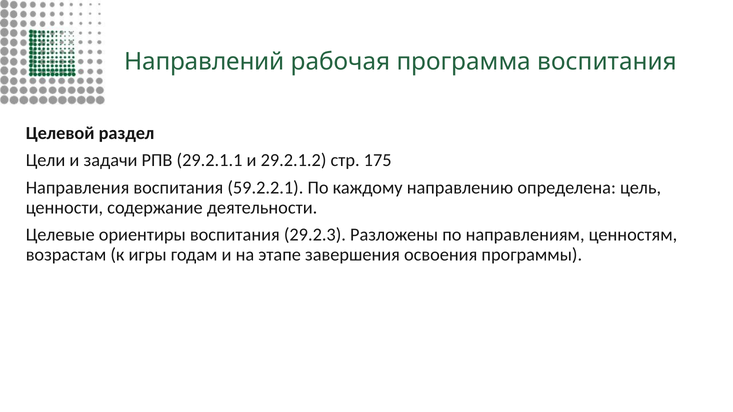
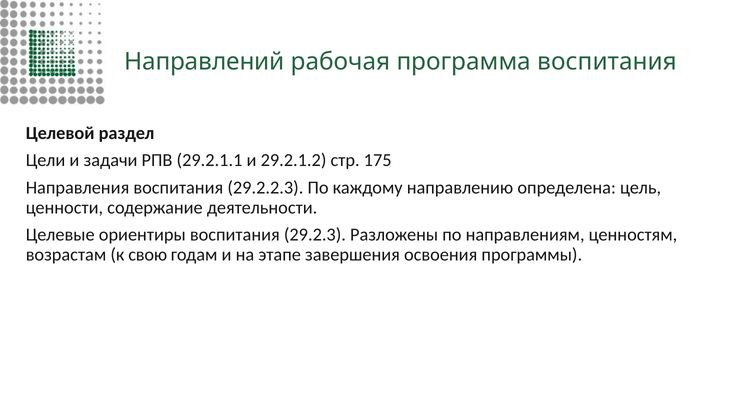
59.2.2.1: 59.2.2.1 -> 29.2.2.3
игры: игры -> свою
